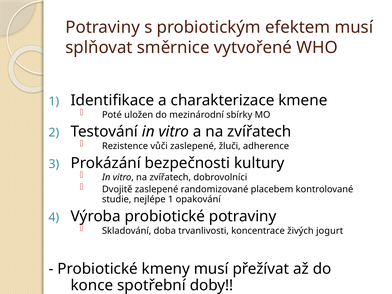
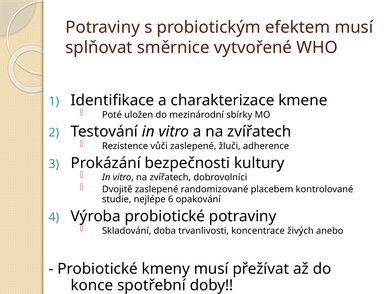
nejlépe 1: 1 -> 6
jogurt: jogurt -> anebo
